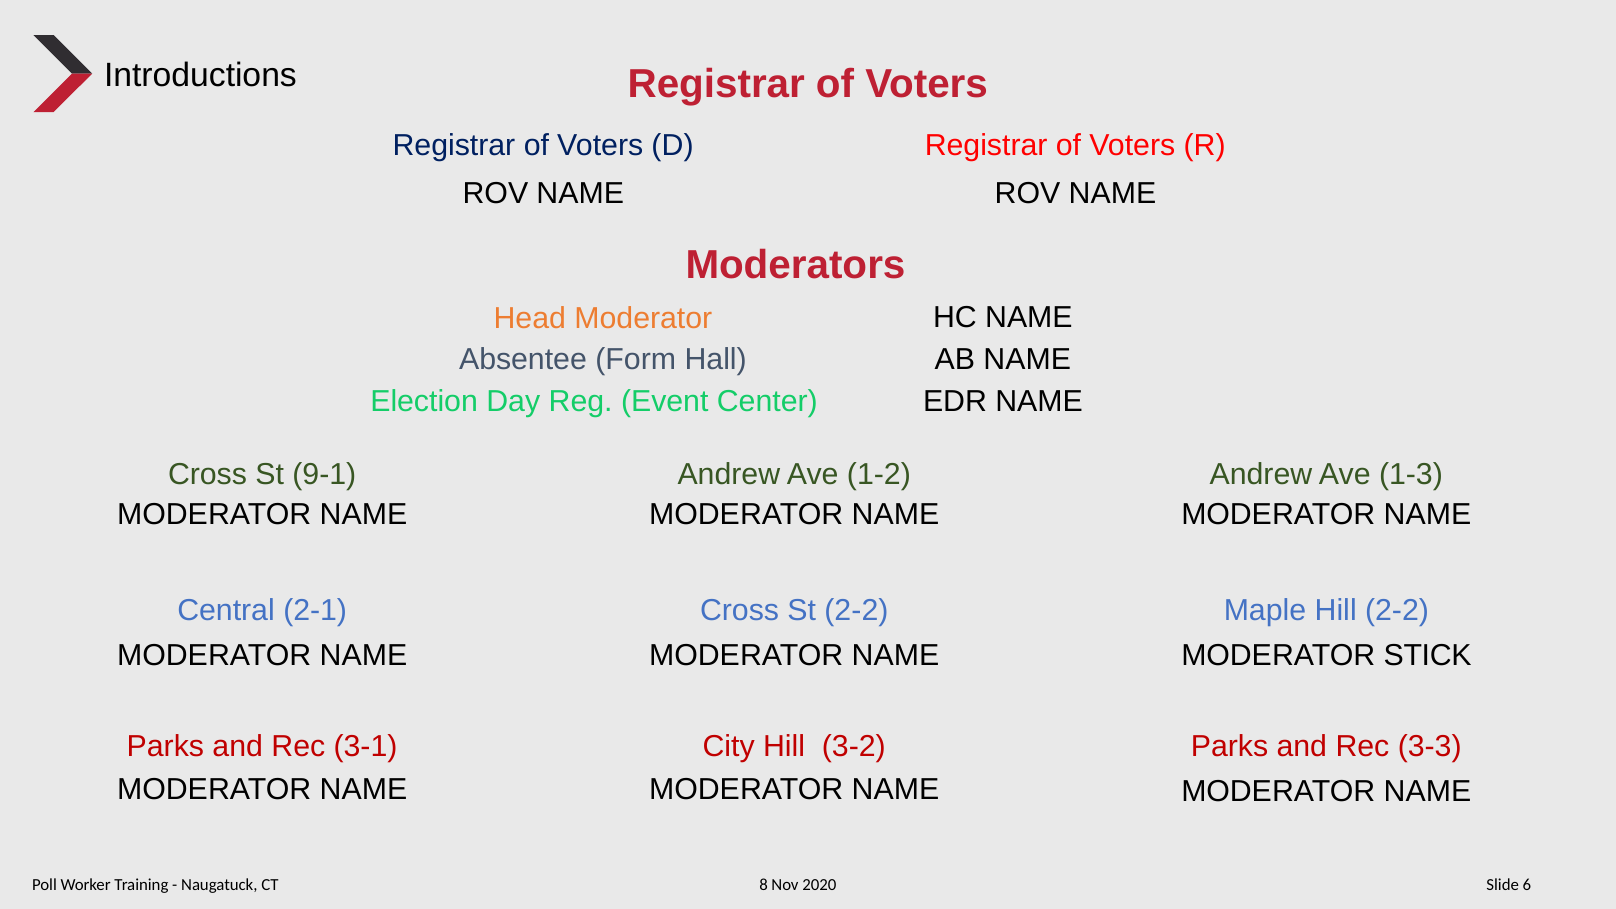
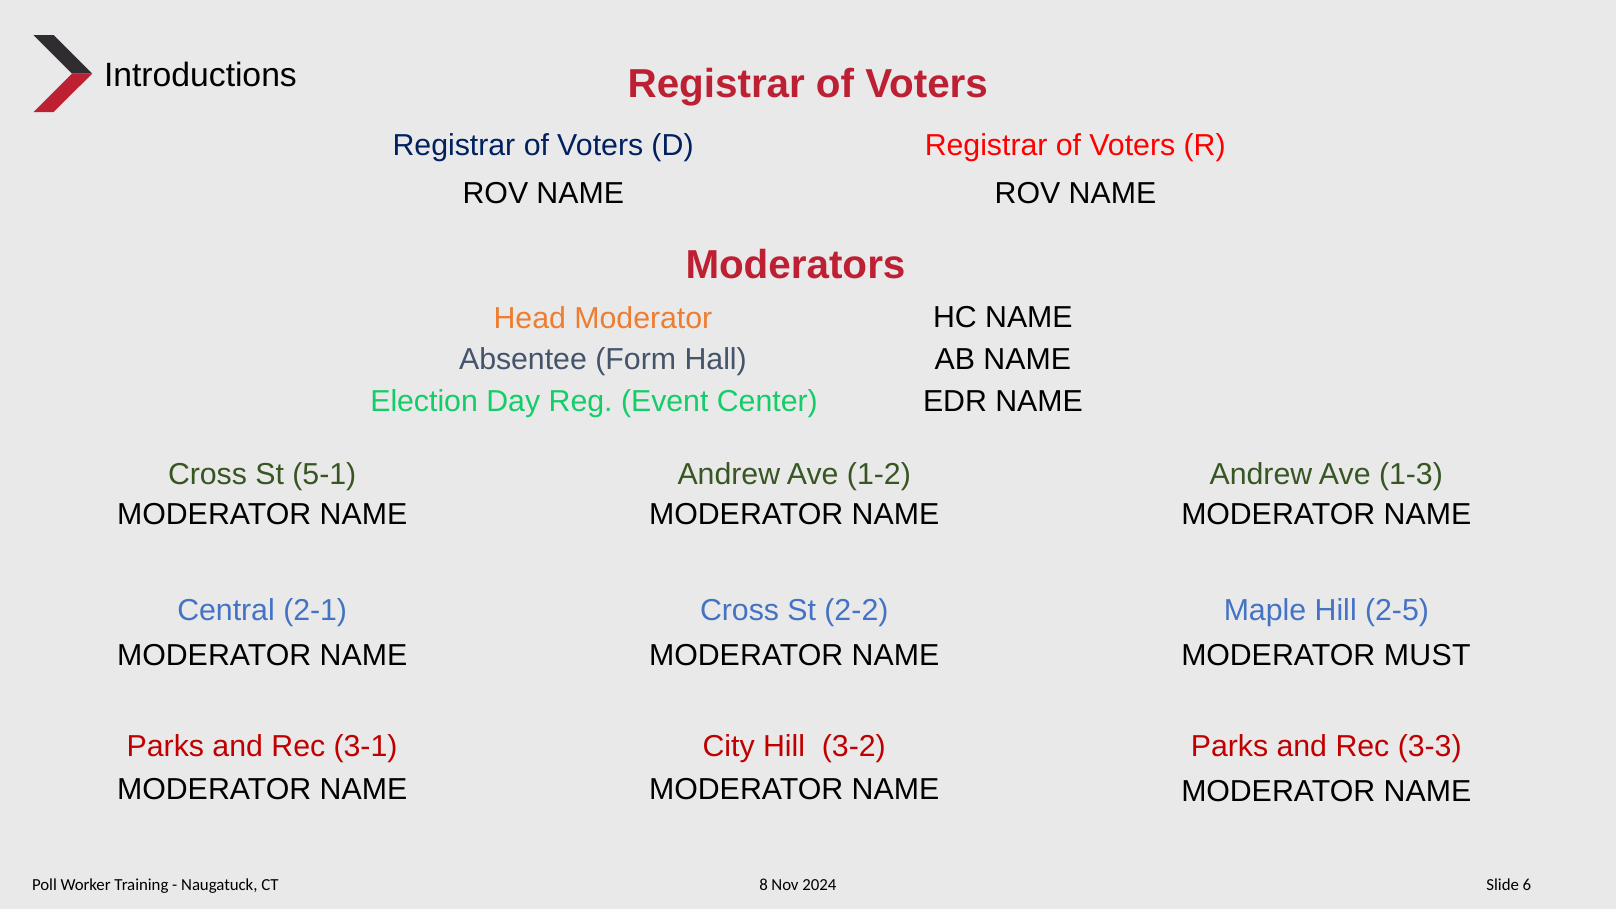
9-1: 9-1 -> 5-1
Hill 2-2: 2-2 -> 2-5
STICK: STICK -> MUST
2020: 2020 -> 2024
